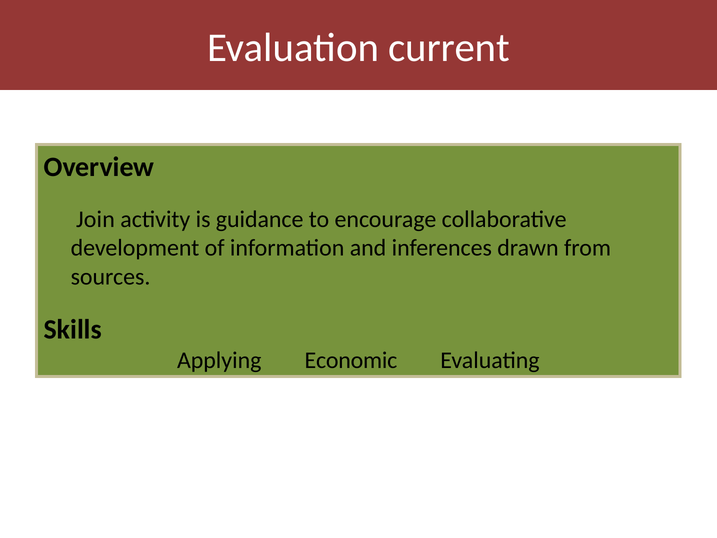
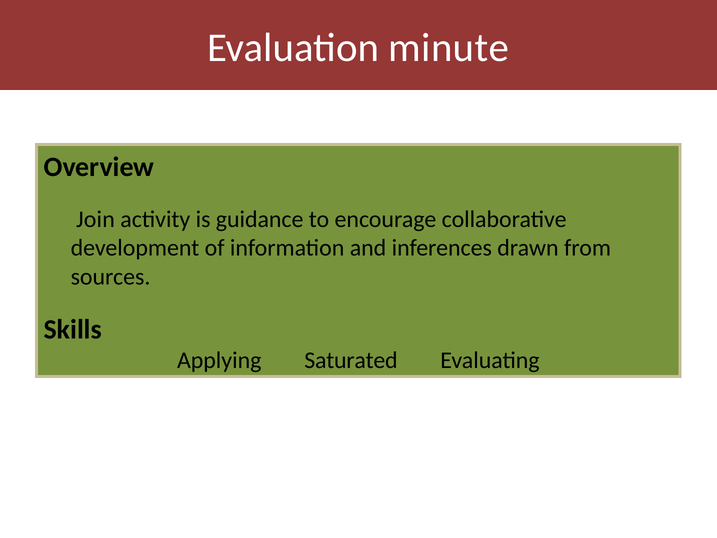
current: current -> minute
Economic: Economic -> Saturated
